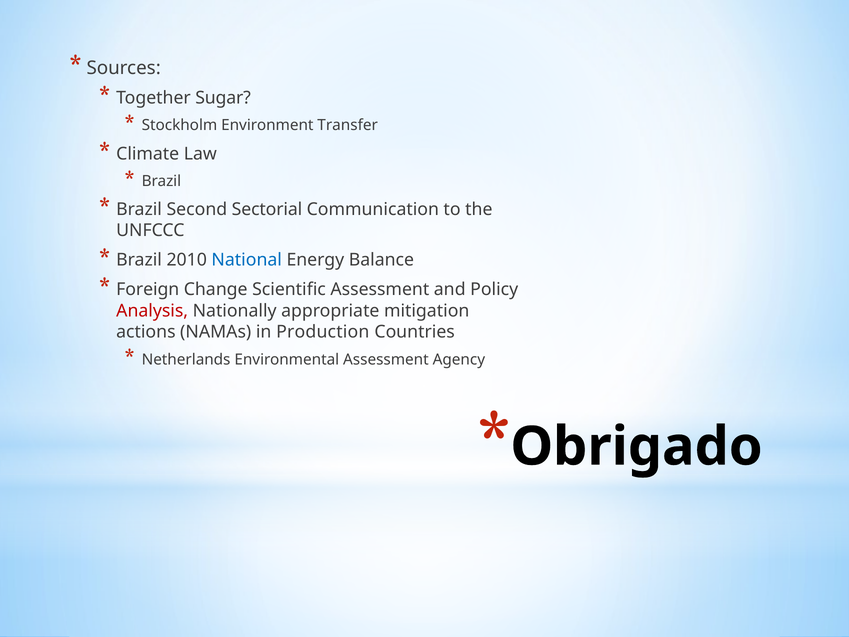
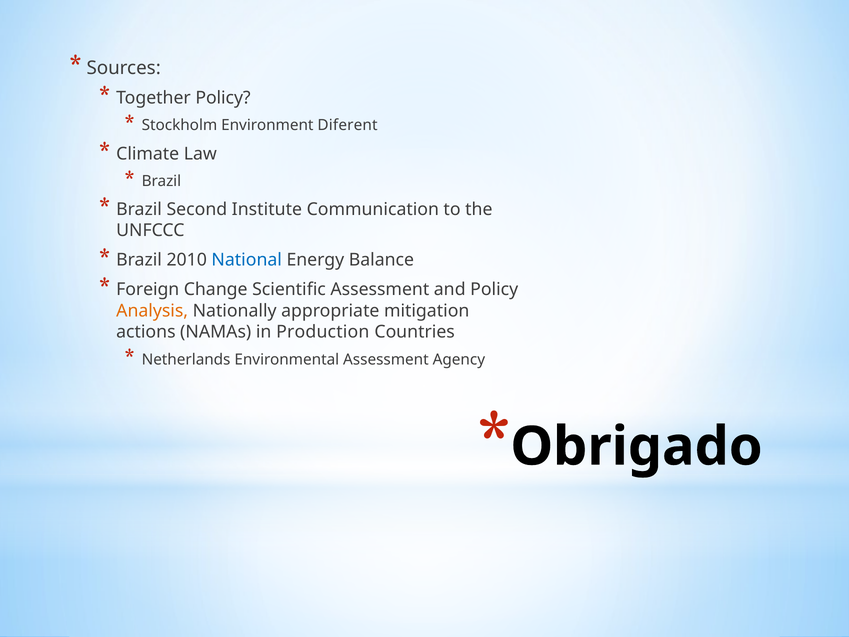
Together Sugar: Sugar -> Policy
Transfer: Transfer -> Diferent
Sectorial: Sectorial -> Institute
Analysis colour: red -> orange
